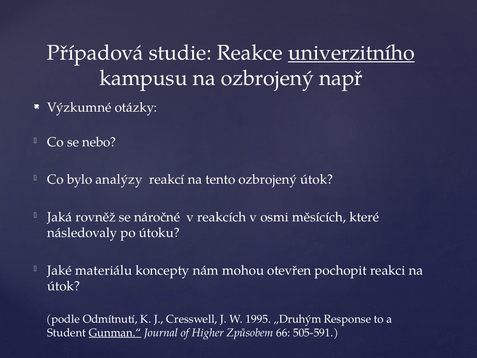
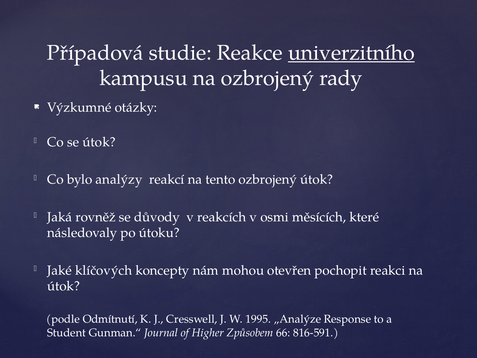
např: např -> rady
se nebo: nebo -> útok
náročné: náročné -> důvody
materiálu: materiálu -> klíčových
„Druhým: „Druhým -> „Analýze
Gunman.“ underline: present -> none
505-591: 505-591 -> 816-591
